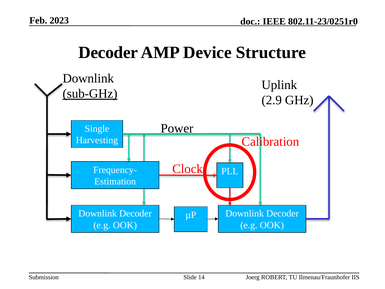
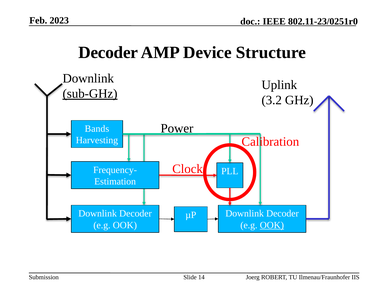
2.9: 2.9 -> 3.2
Single: Single -> Bands
OOK at (272, 225) underline: none -> present
